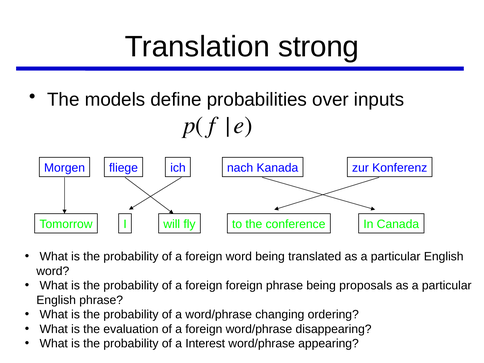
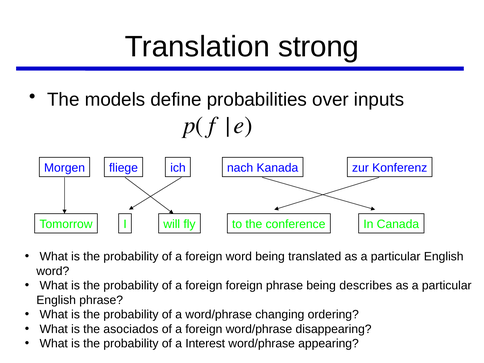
proposals: proposals -> describes
evaluation: evaluation -> asociados
